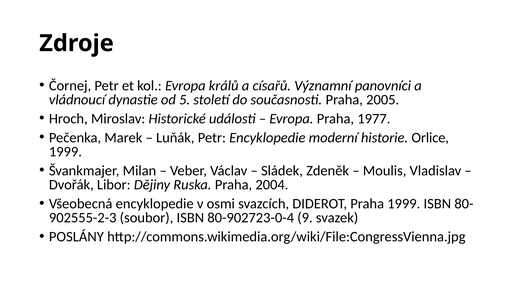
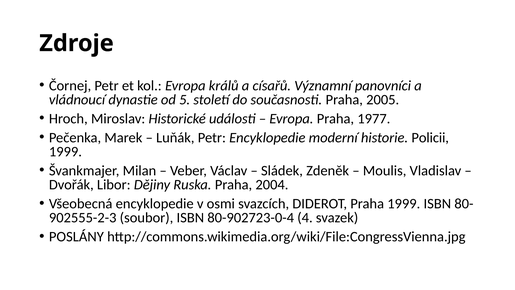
Orlice: Orlice -> Policii
9: 9 -> 4
